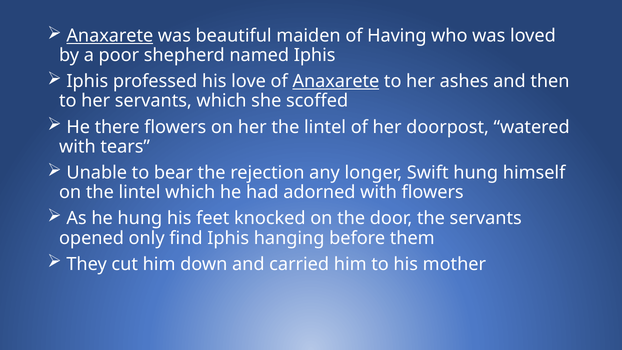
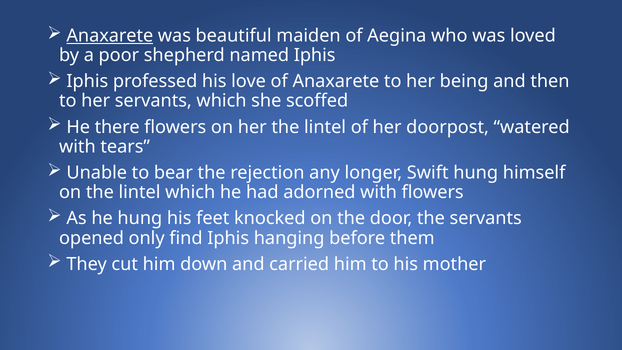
Having: Having -> Aegina
Anaxarete at (336, 81) underline: present -> none
ashes: ashes -> being
